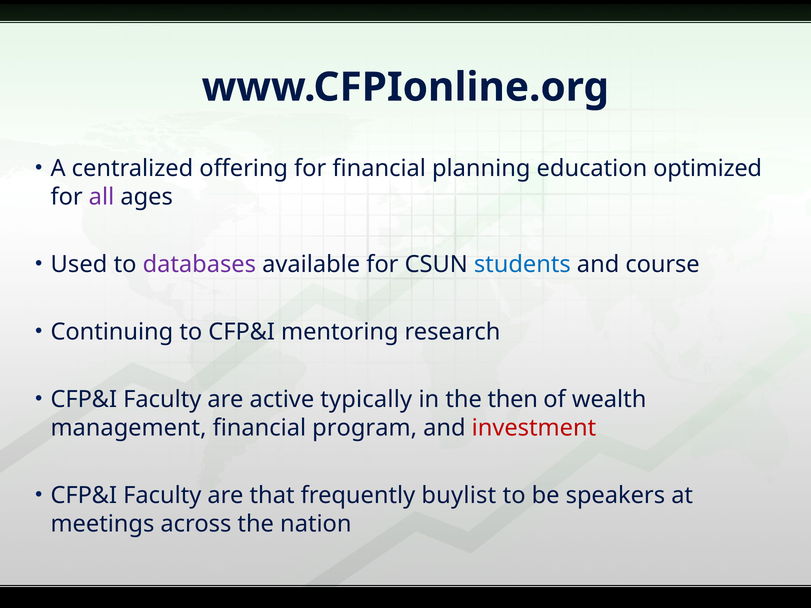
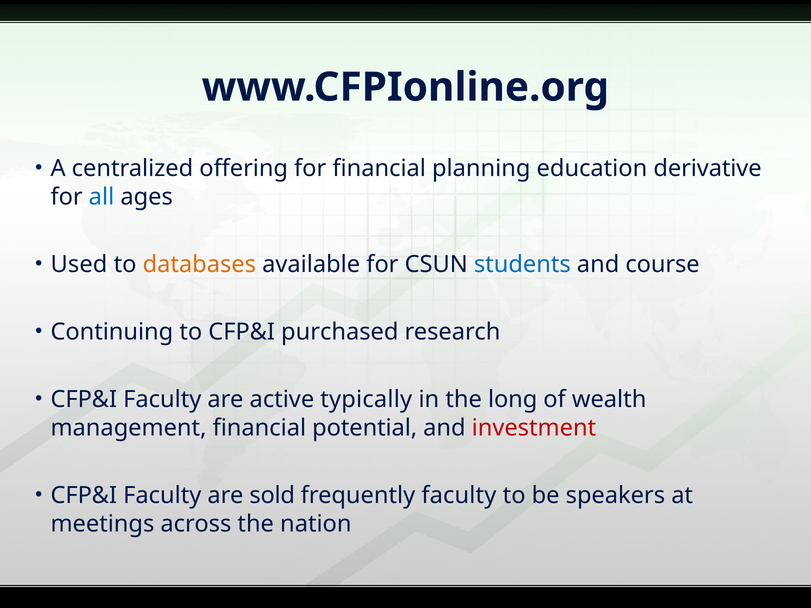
optimized: optimized -> derivative
all colour: purple -> blue
databases colour: purple -> orange
mentoring: mentoring -> purchased
then: then -> long
program: program -> potential
that: that -> sold
frequently buylist: buylist -> faculty
